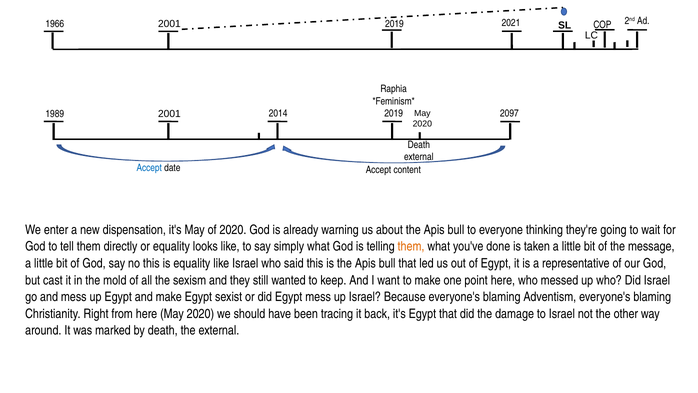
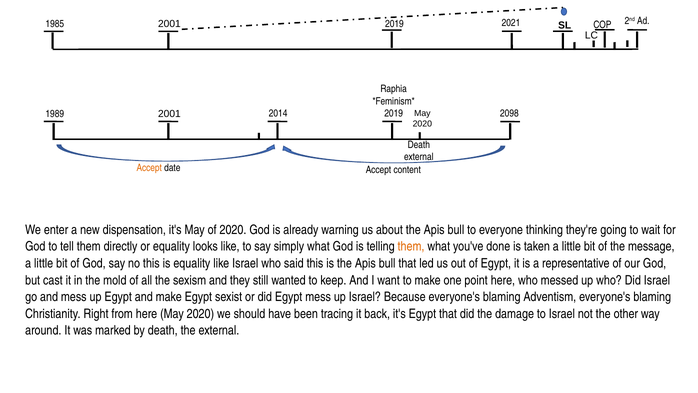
1966: 1966 -> 1985
2097: 2097 -> 2098
Accept at (149, 168) colour: blue -> orange
